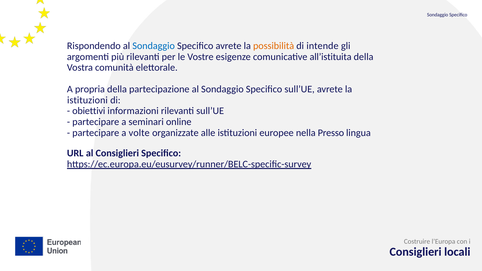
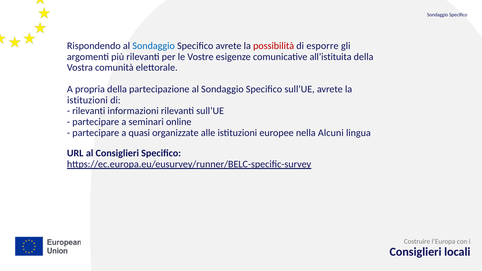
possibilità colour: orange -> red
intende: intende -> esporre
obiettivi at (89, 111): obiettivi -> rilevanti
volte: volte -> quasi
Presso: Presso -> Alcuni
